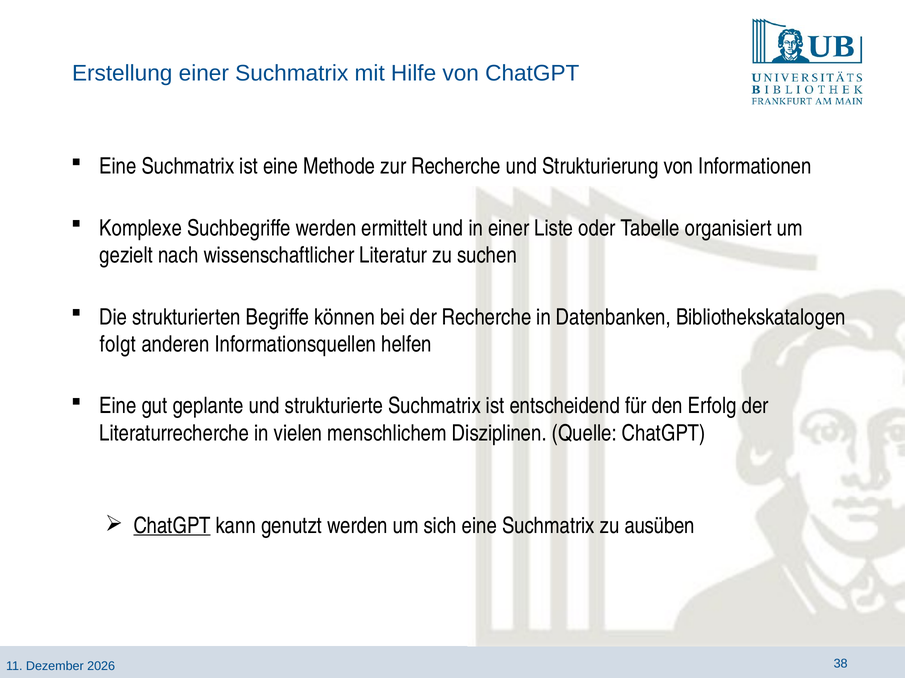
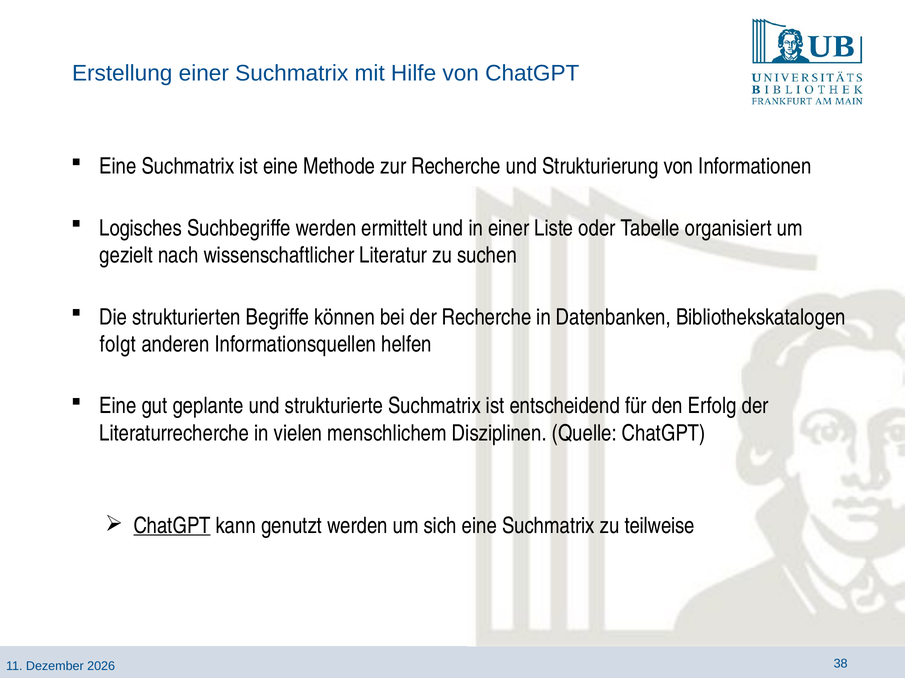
Komplexe: Komplexe -> Logisches
ausüben: ausüben -> teilweise
